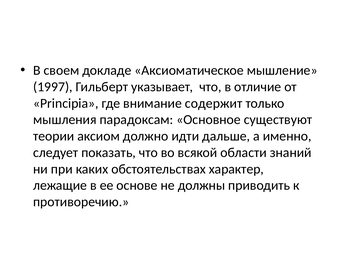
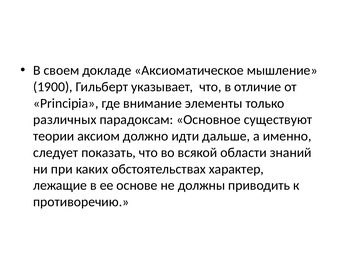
1997: 1997 -> 1900
содержит: содержит -> элементы
мышления: мышления -> различных
